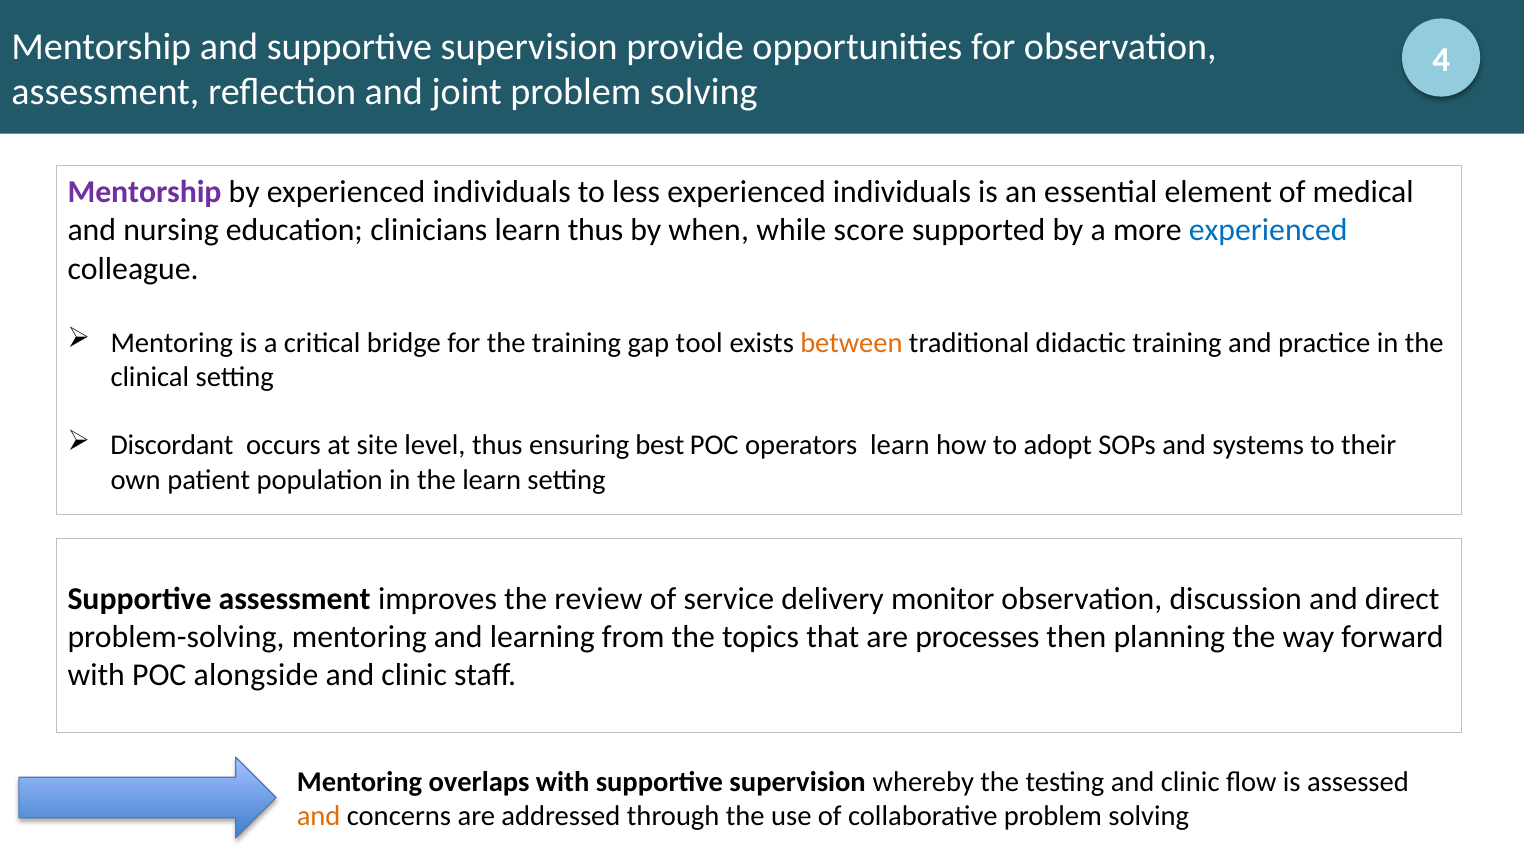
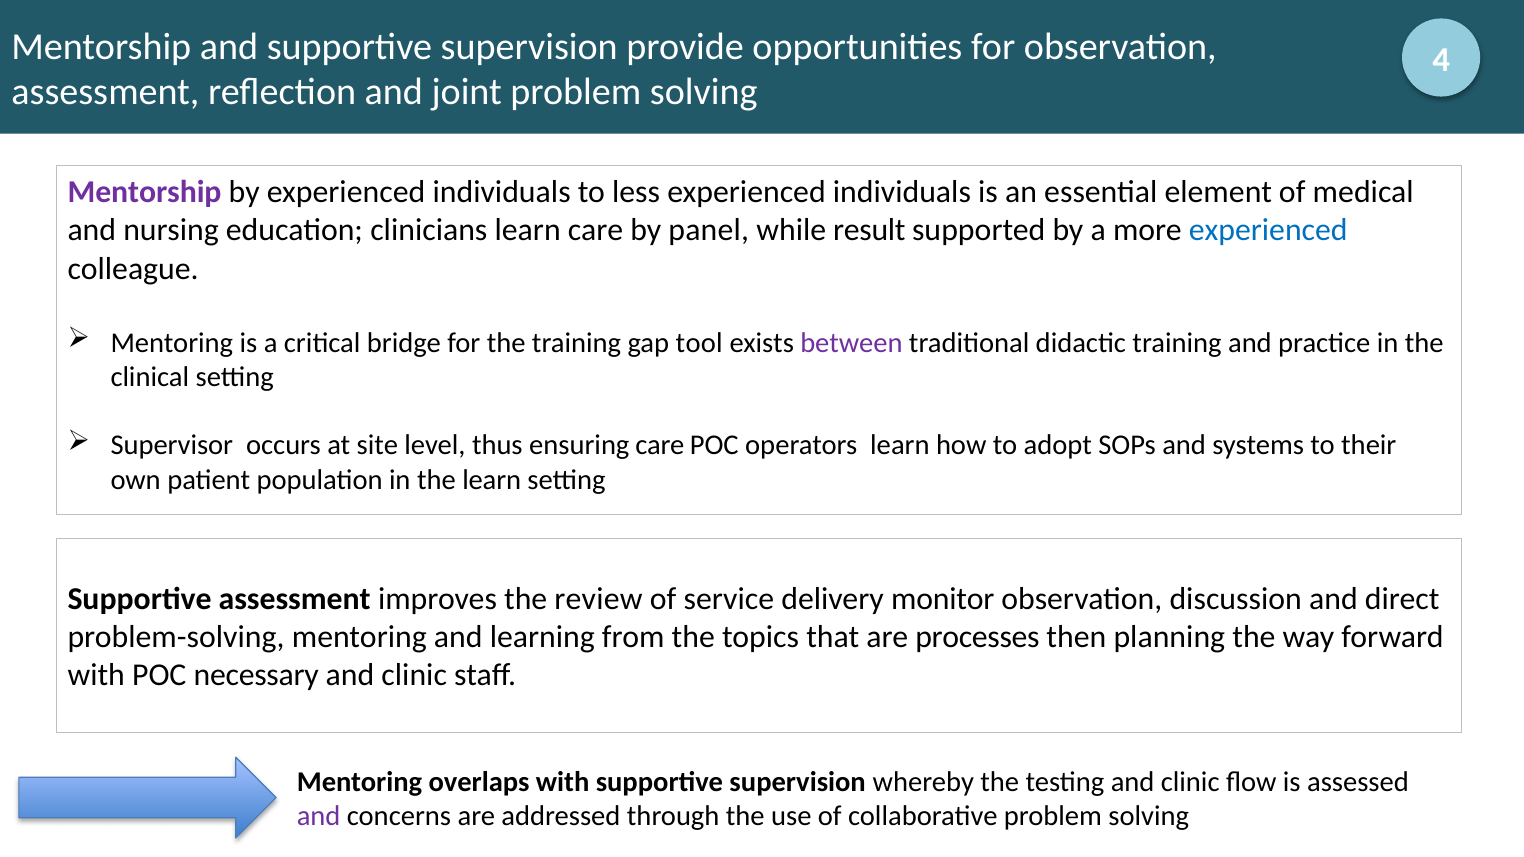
learn thus: thus -> care
when: when -> panel
score: score -> result
between colour: orange -> purple
Discordant: Discordant -> Supervisor
ensuring best: best -> care
alongside: alongside -> necessary
and at (319, 817) colour: orange -> purple
